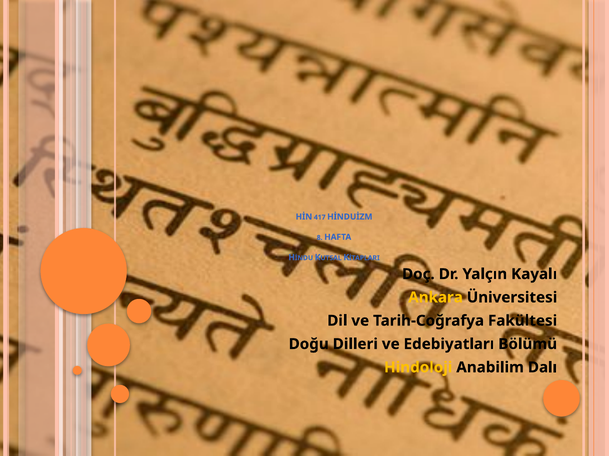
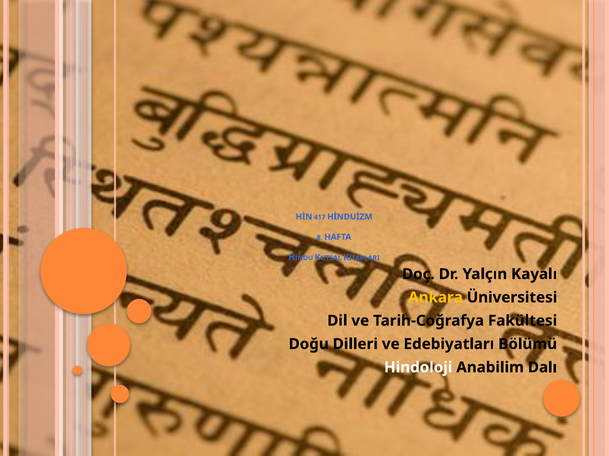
Hindoloji colour: yellow -> white
